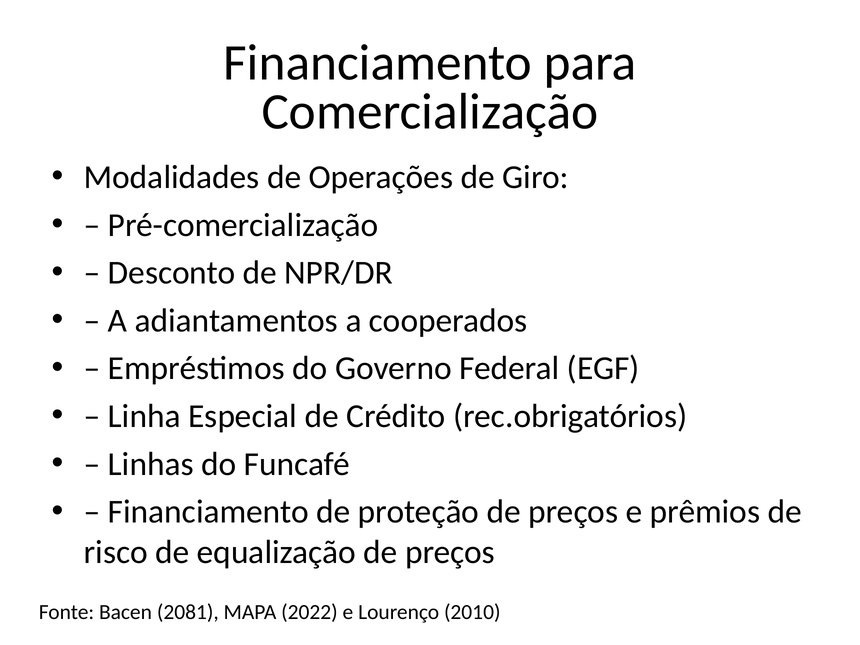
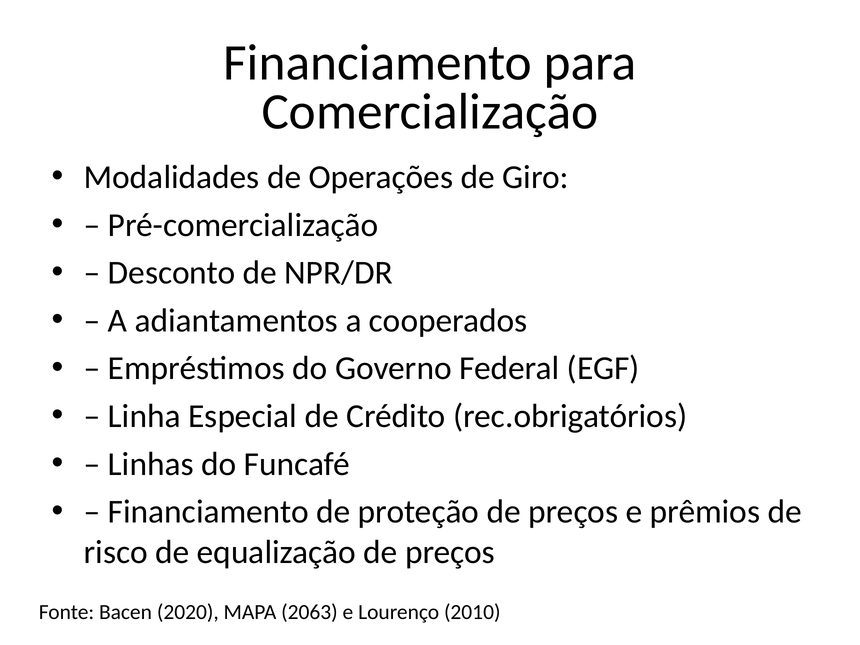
2081: 2081 -> 2020
2022: 2022 -> 2063
